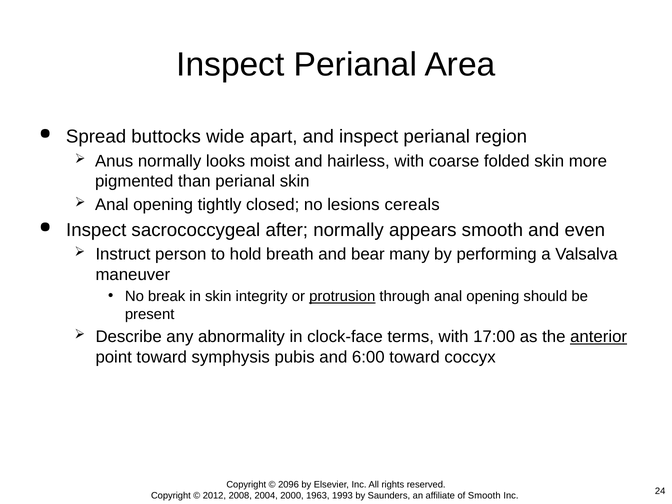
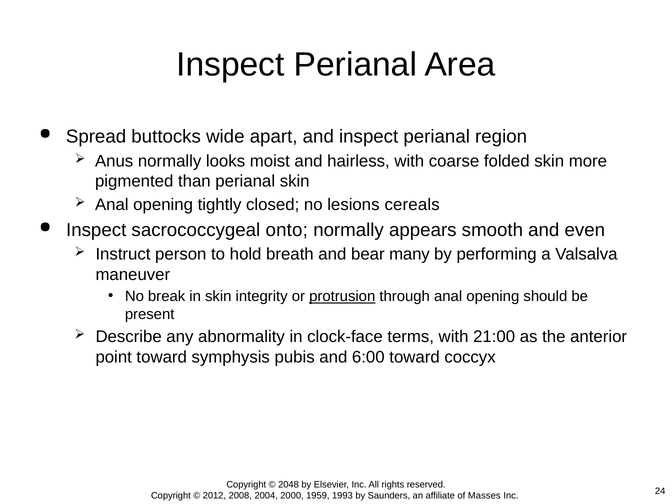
after: after -> onto
17:00: 17:00 -> 21:00
anterior underline: present -> none
2096: 2096 -> 2048
1963: 1963 -> 1959
of Smooth: Smooth -> Masses
